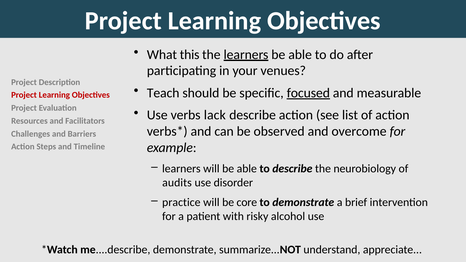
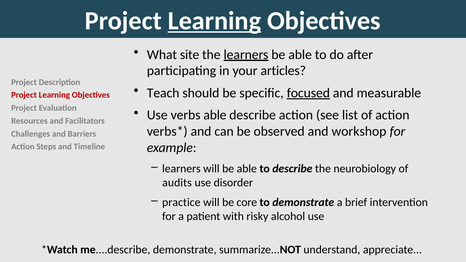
Learning at (214, 21) underline: none -> present
this: this -> site
venues: venues -> articles
verbs lack: lack -> able
overcome: overcome -> workshop
